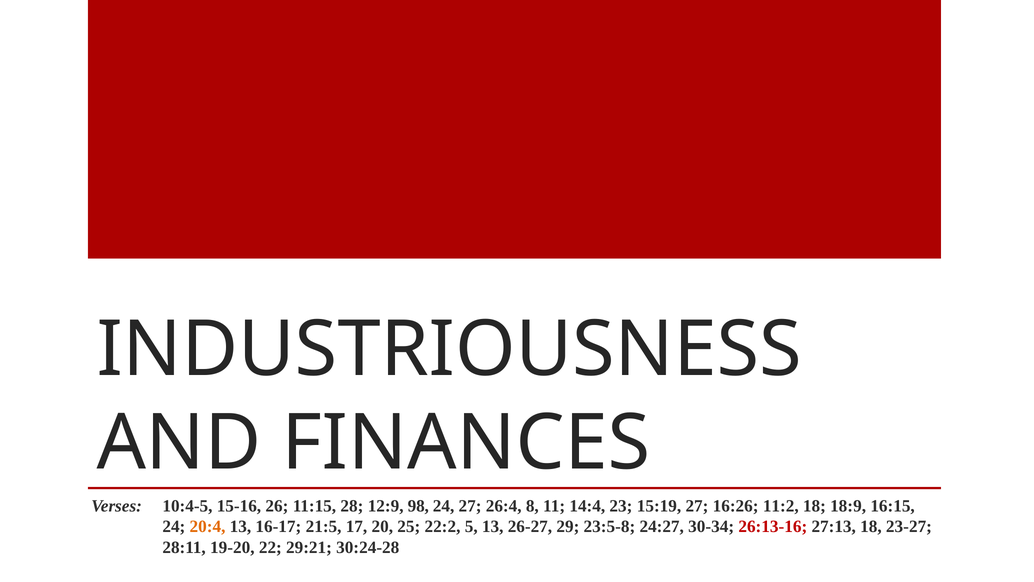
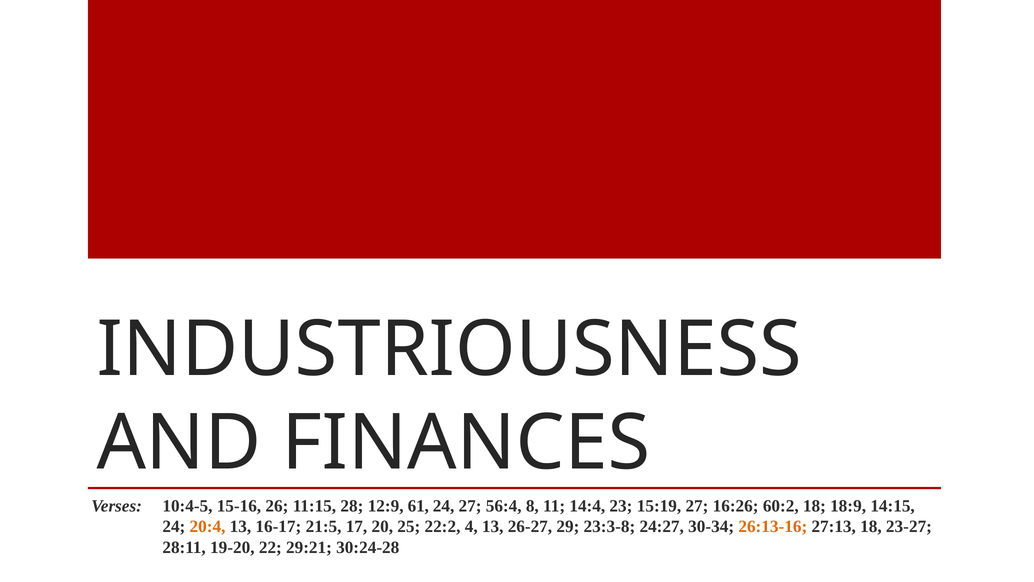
98: 98 -> 61
26:4: 26:4 -> 56:4
11:2: 11:2 -> 60:2
16:15: 16:15 -> 14:15
5: 5 -> 4
23:5-8: 23:5-8 -> 23:3-8
26:13-16 colour: red -> orange
